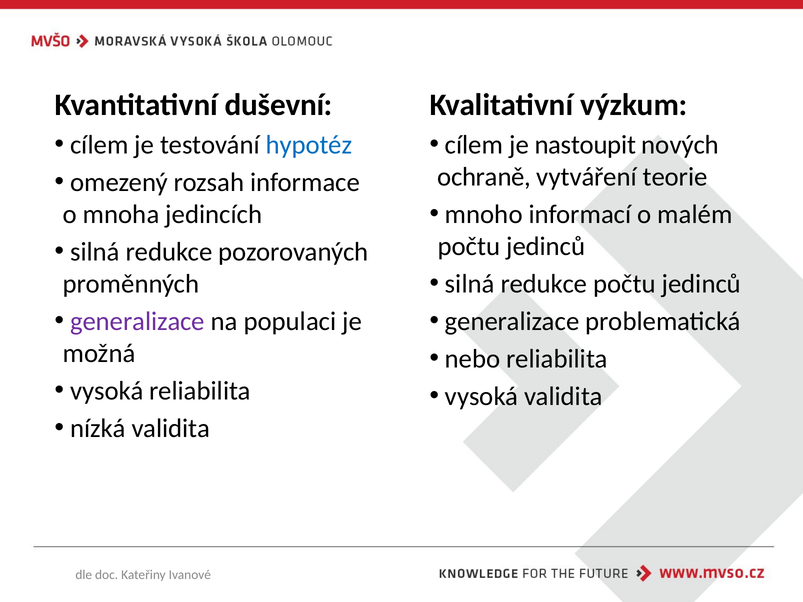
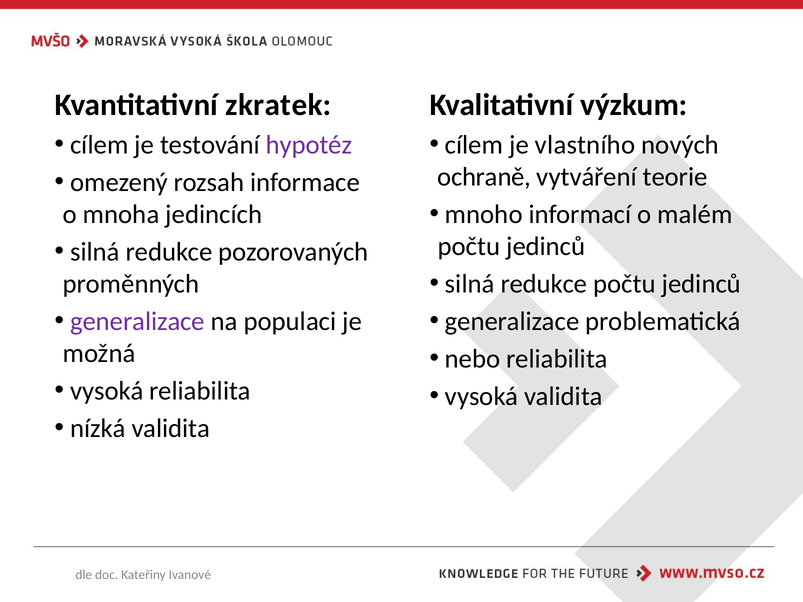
duševní: duševní -> zkratek
hypotéz colour: blue -> purple
nastoupit: nastoupit -> vlastního
